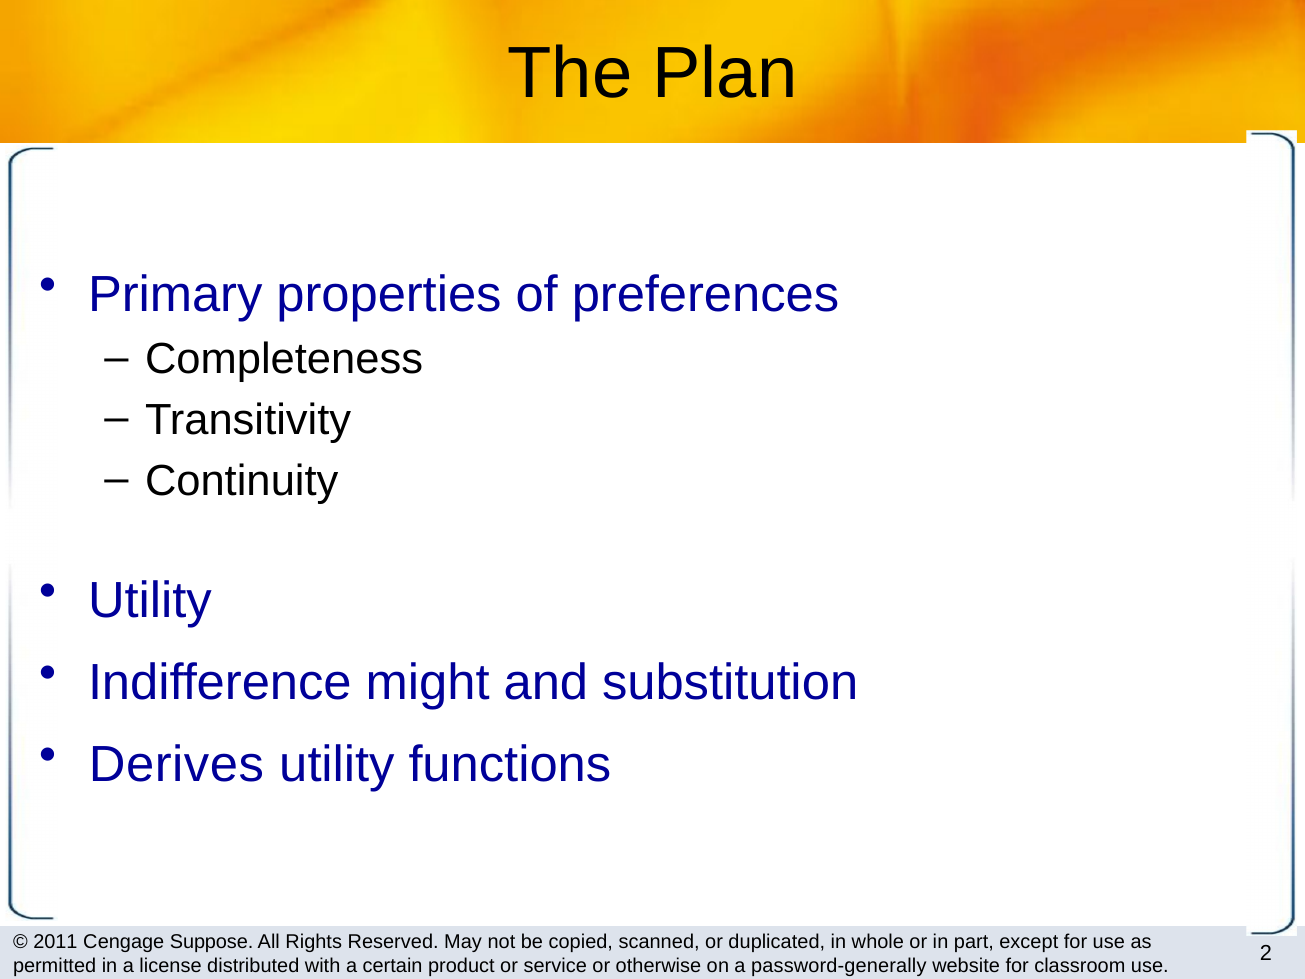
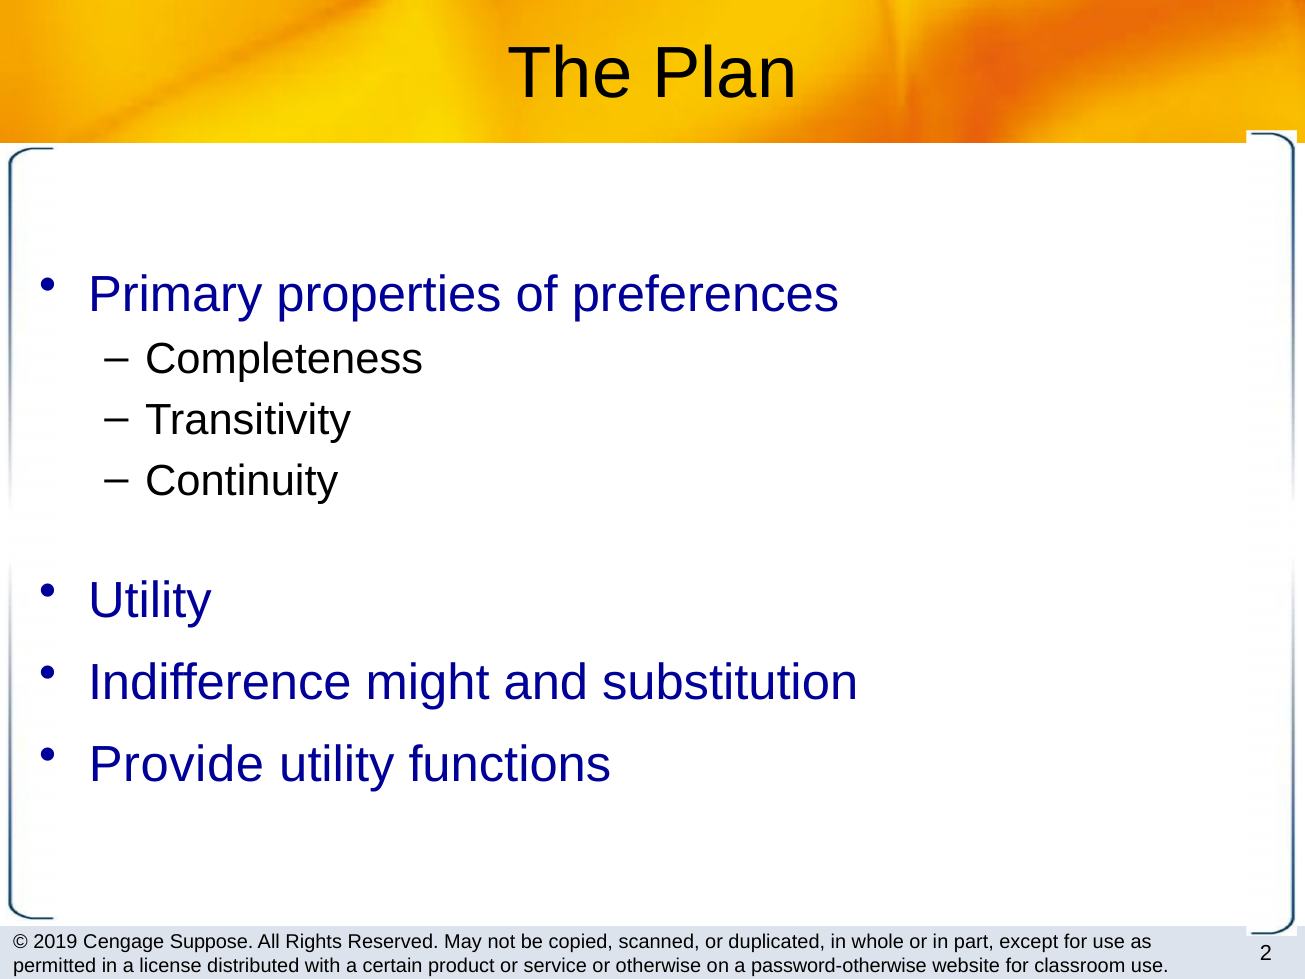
Derives: Derives -> Provide
2011: 2011 -> 2019
password-generally: password-generally -> password-otherwise
